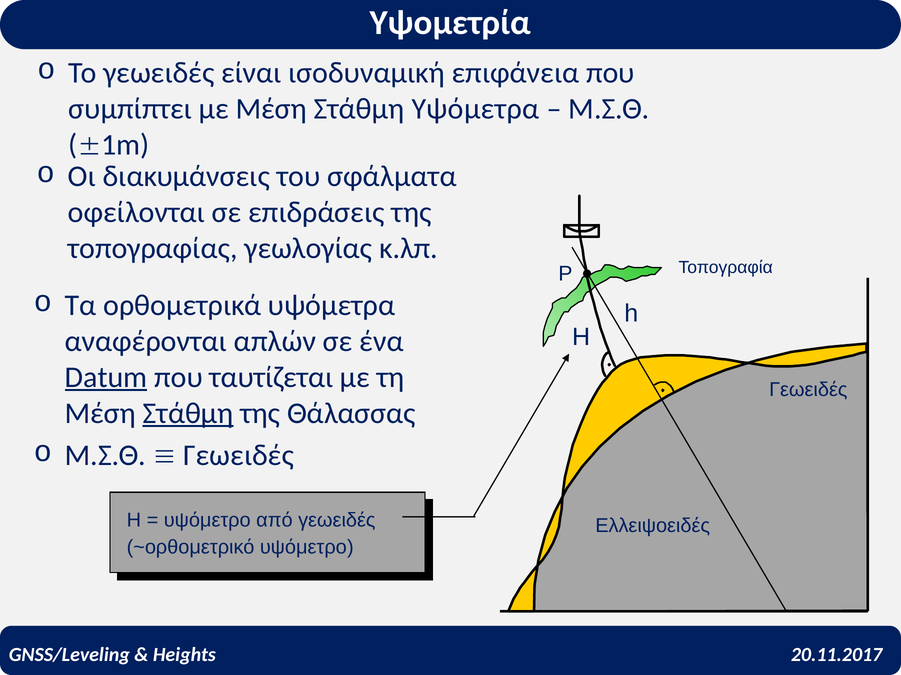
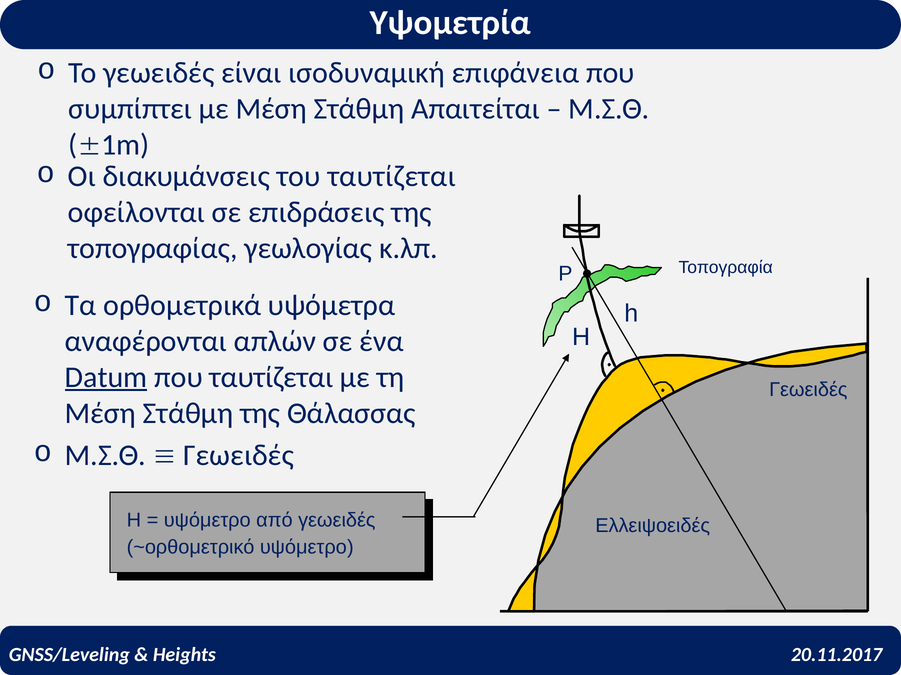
Στάθμη Υψόμετρα: Υψόμετρα -> Απαιτείται
του σφάλματα: σφάλματα -> ταυτίζεται
Στάθμη at (188, 414) underline: present -> none
